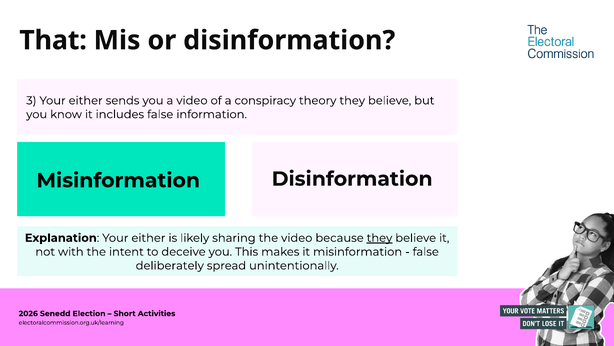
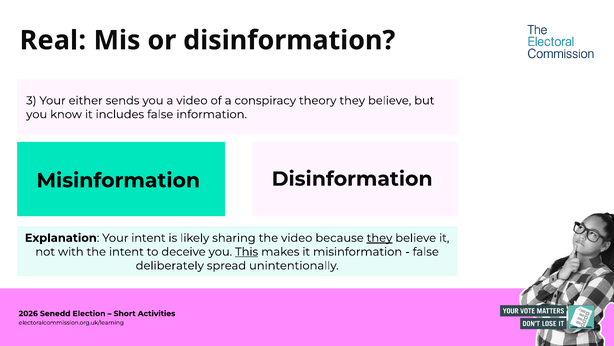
That: That -> Real
Explanation Your either: either -> intent
This underline: none -> present
